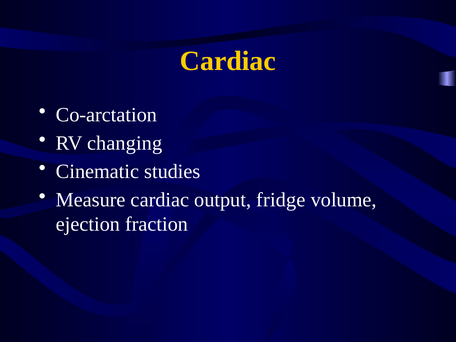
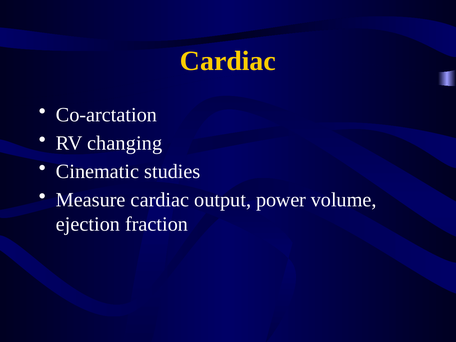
fridge: fridge -> power
